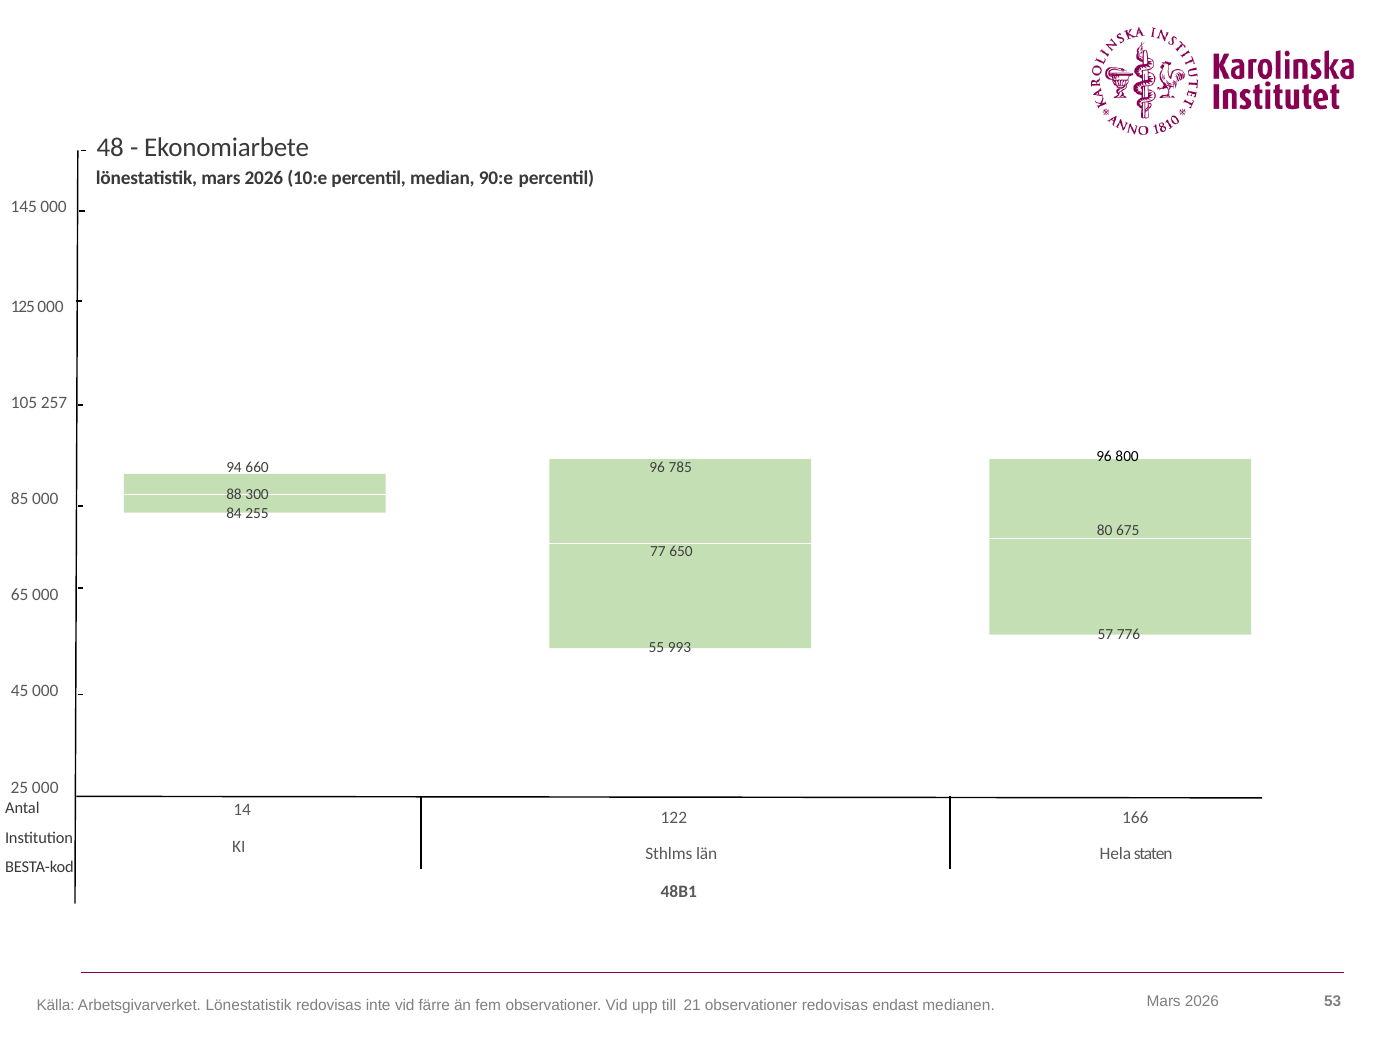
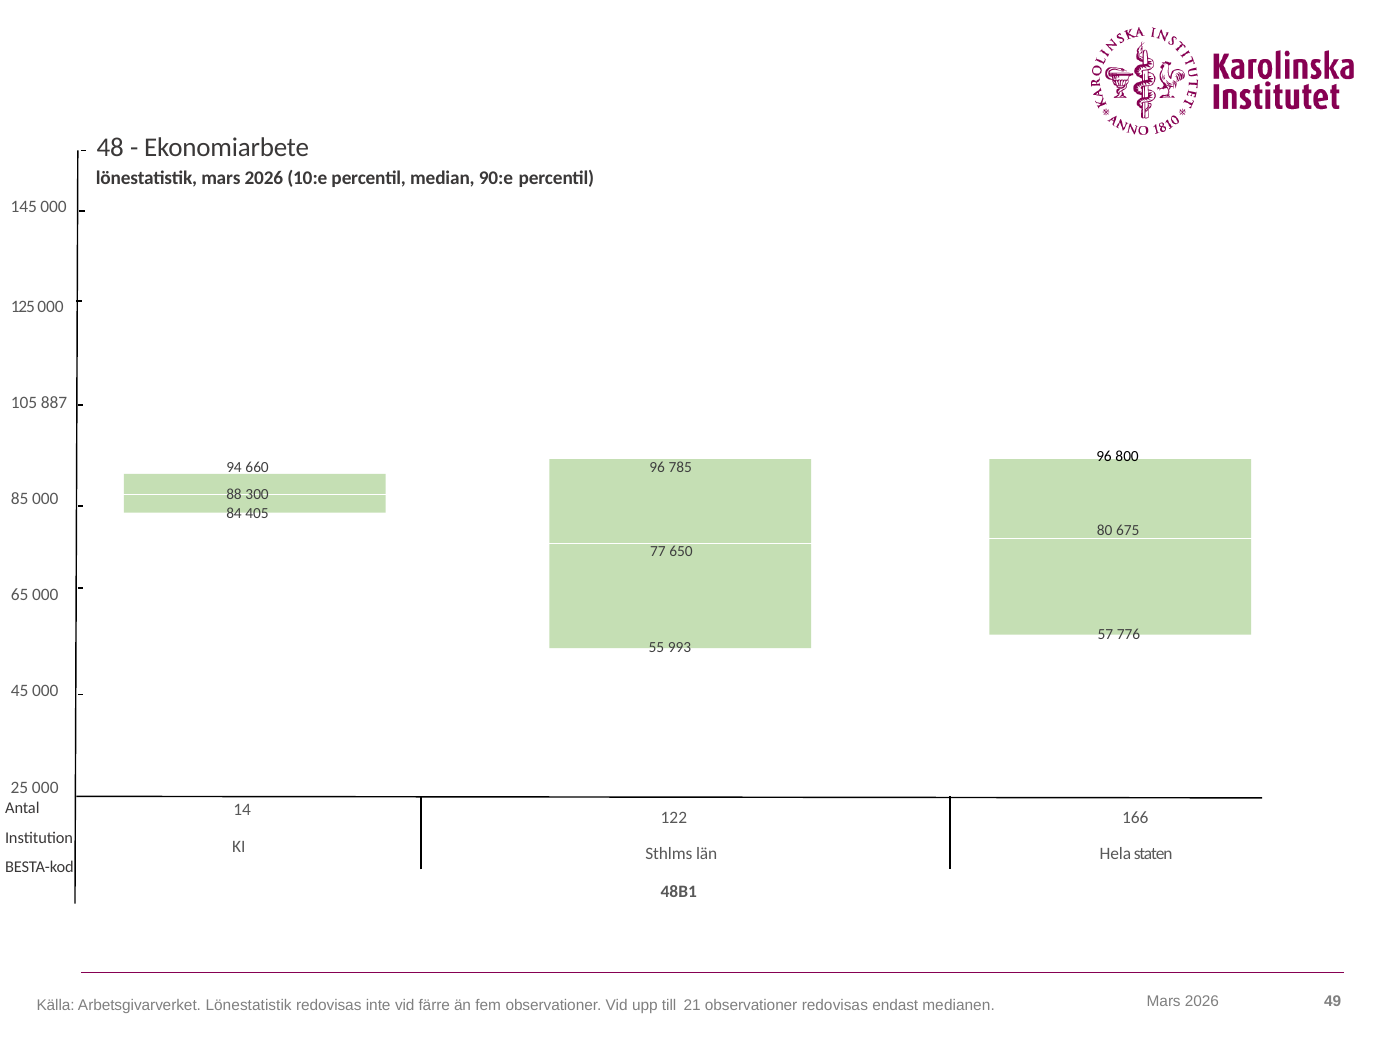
257: 257 -> 887
255: 255 -> 405
53: 53 -> 49
